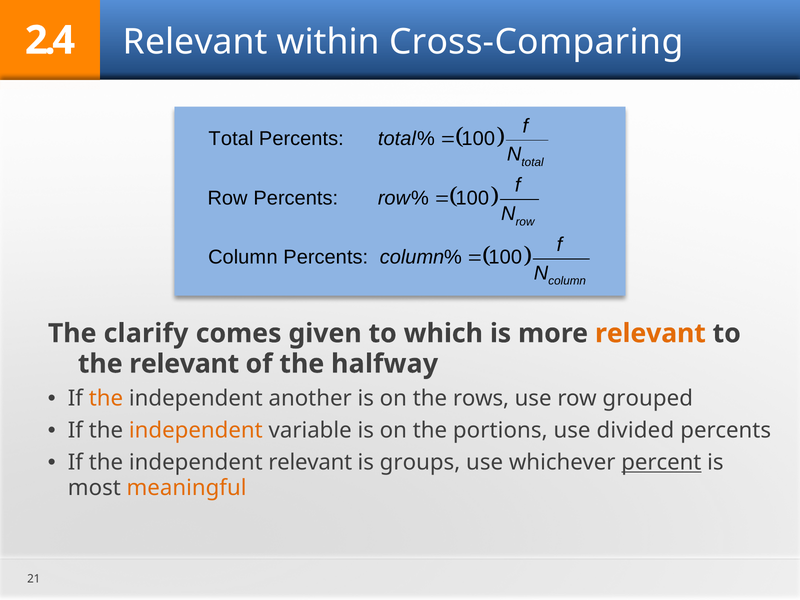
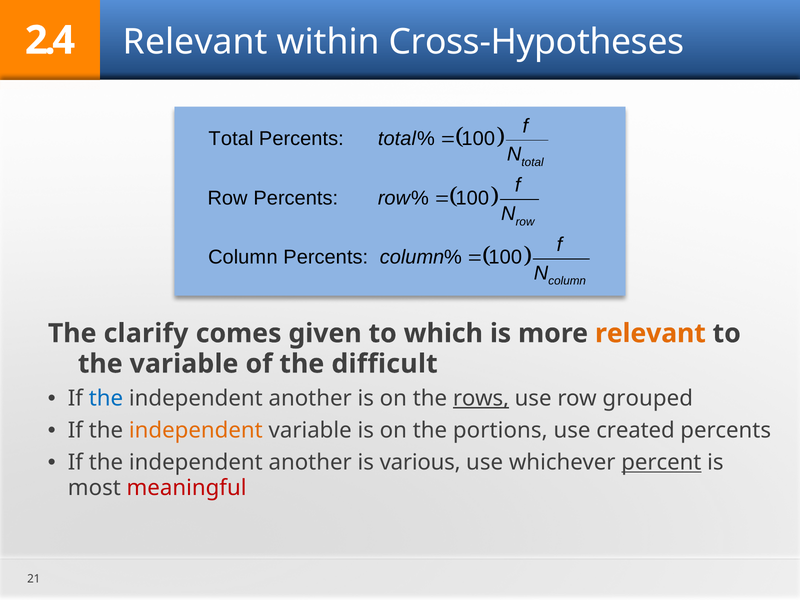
Cross-Comparing: Cross-Comparing -> Cross-Hypotheses
the relevant: relevant -> variable
halfway: halfway -> difficult
the at (106, 398) colour: orange -> blue
rows underline: none -> present
divided: divided -> created
relevant at (310, 462): relevant -> another
groups: groups -> various
meaningful colour: orange -> red
